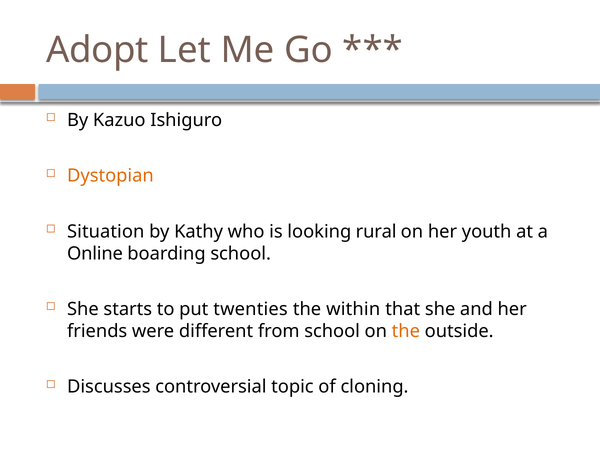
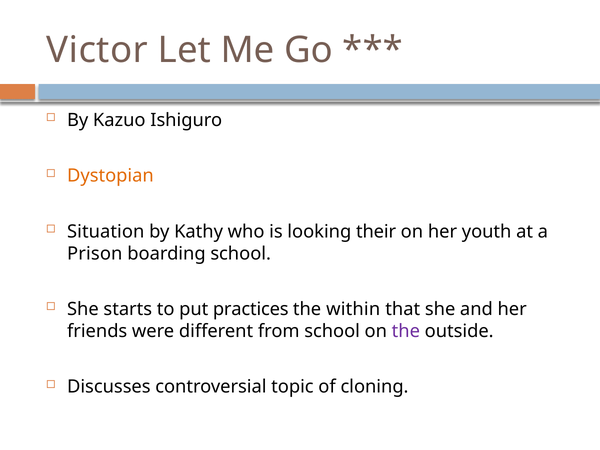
Adopt: Adopt -> Victor
rural: rural -> their
Online: Online -> Prison
twenties: twenties -> practices
the at (406, 331) colour: orange -> purple
